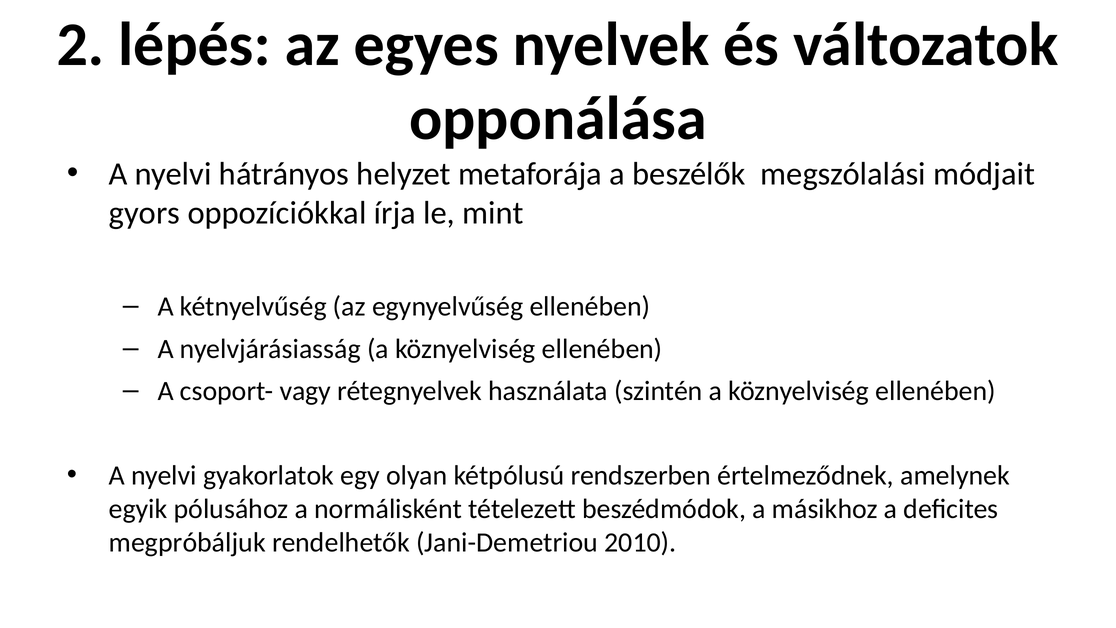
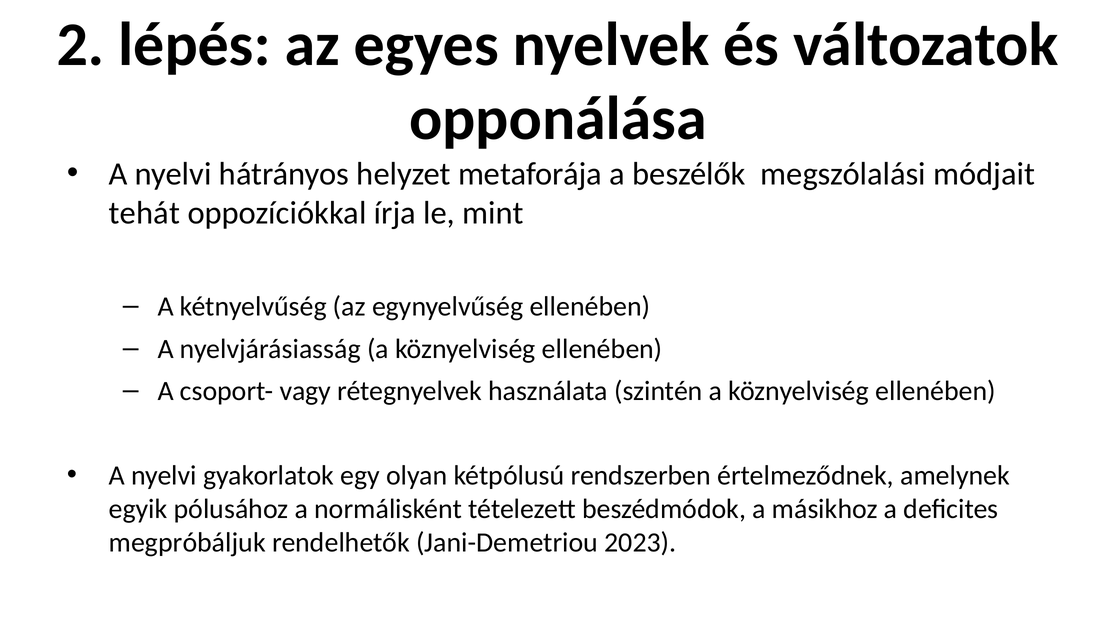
gyors: gyors -> tehát
2010: 2010 -> 2023
